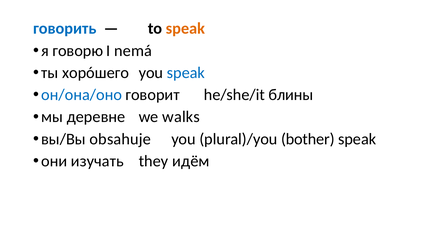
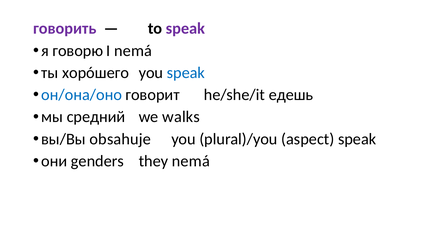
говорить colour: blue -> purple
speak at (185, 29) colour: orange -> purple
блины: блины -> едешь
деревне: деревне -> средний
bother: bother -> aspect
изучать: изучать -> genders
they идём: идём -> nemá
